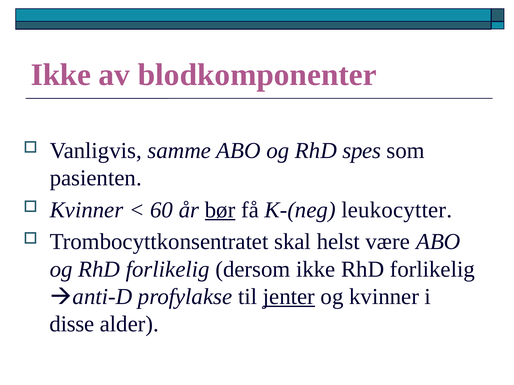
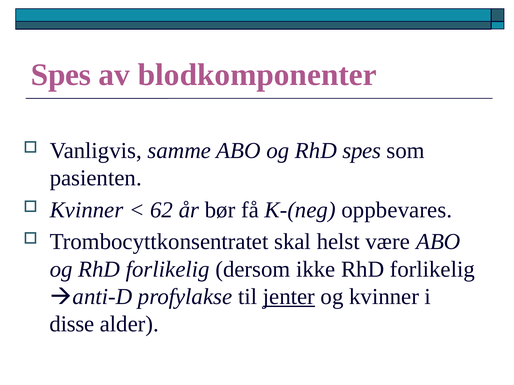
Ikke at (61, 75): Ikke -> Spes
60: 60 -> 62
bør underline: present -> none
leukocytter: leukocytter -> oppbevares
